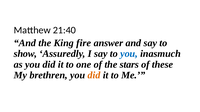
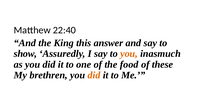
21:40: 21:40 -> 22:40
fire: fire -> this
you at (129, 54) colour: blue -> orange
stars: stars -> food
